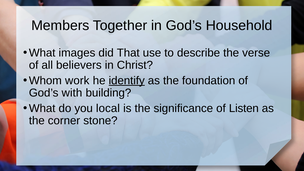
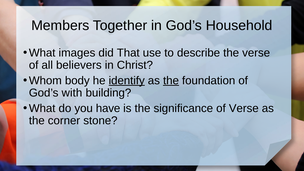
work: work -> body
the at (171, 81) underline: none -> present
local: local -> have
of Listen: Listen -> Verse
